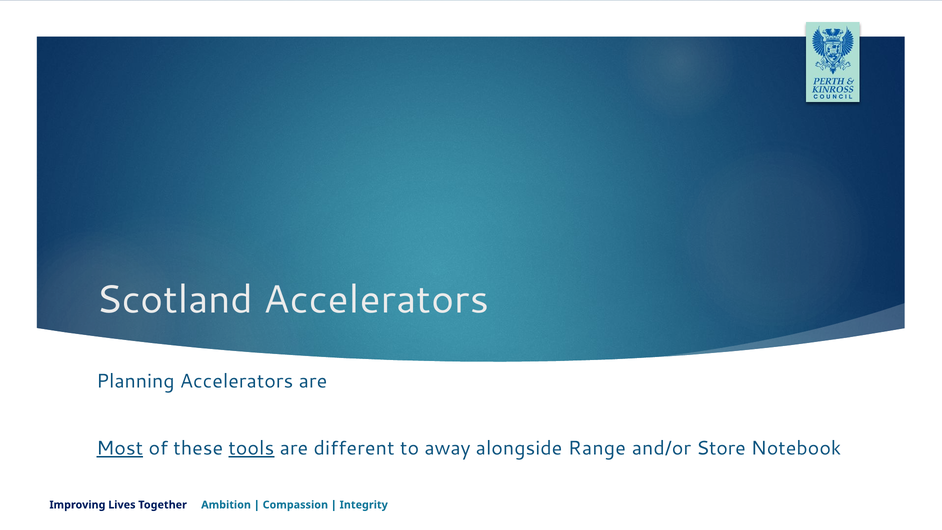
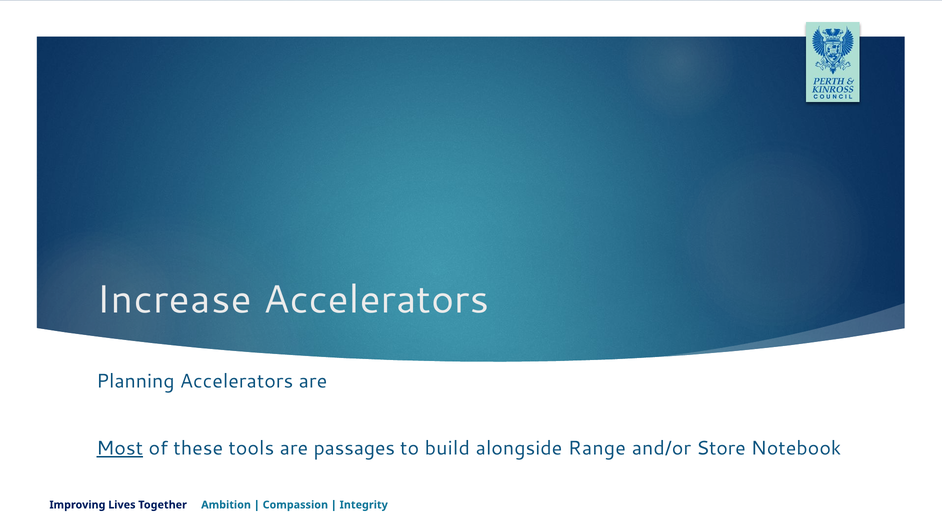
Scotland: Scotland -> Increase
tools underline: present -> none
different: different -> passages
away: away -> build
